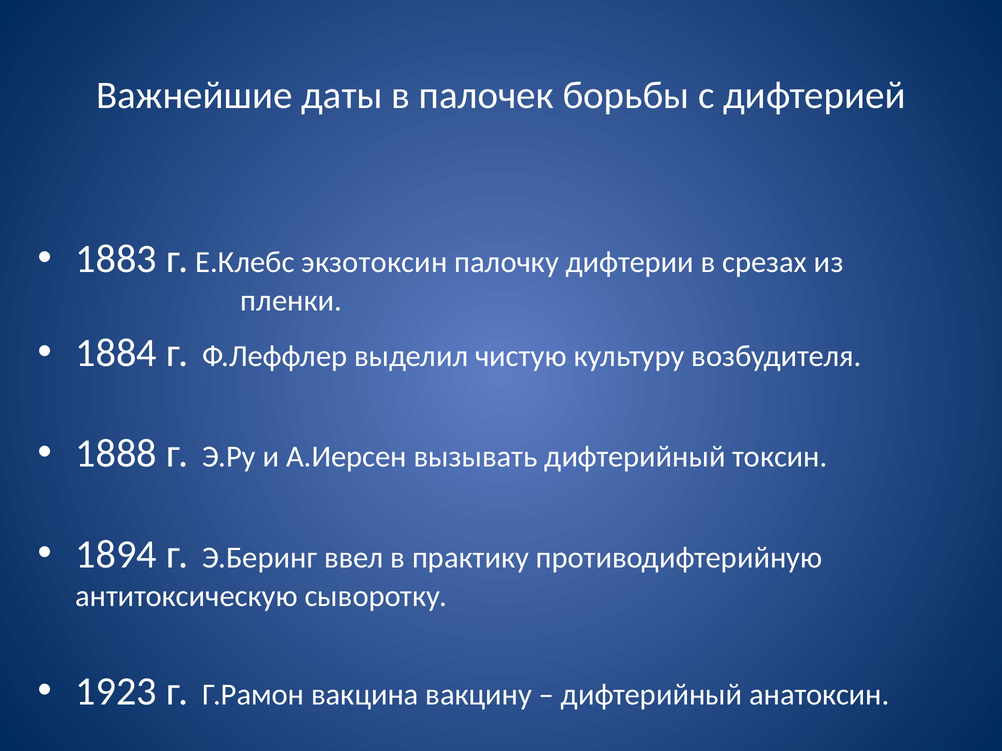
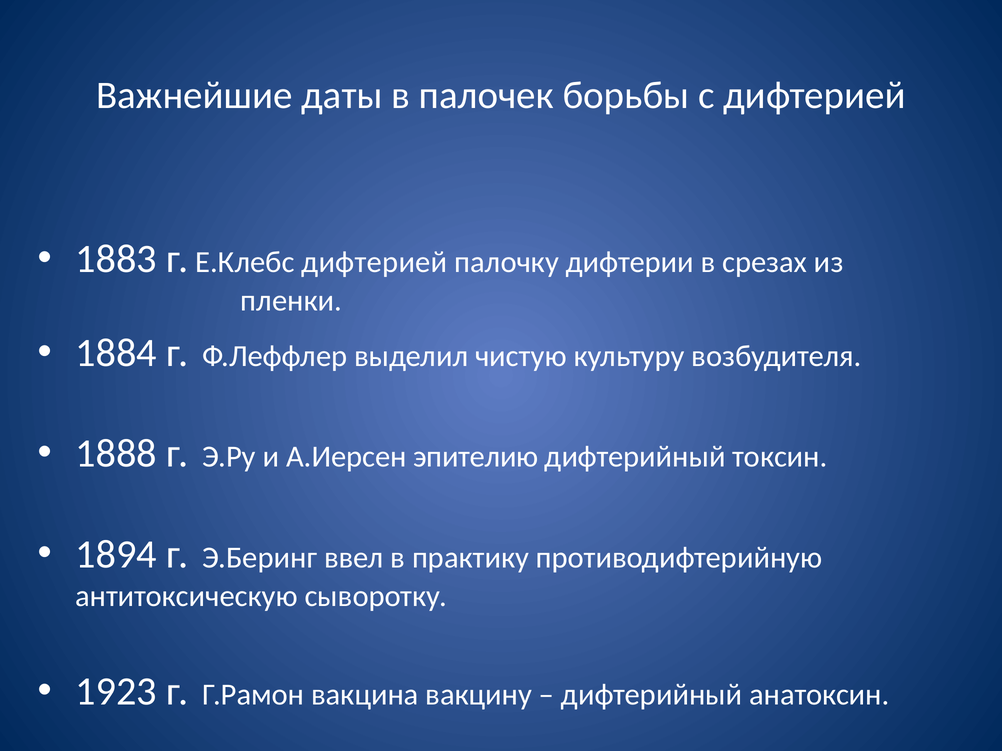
Е.Клебс экзотоксин: экзотоксин -> дифтерией
вызывать: вызывать -> эпителию
